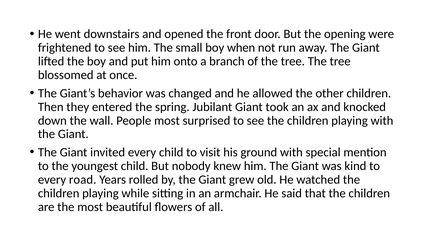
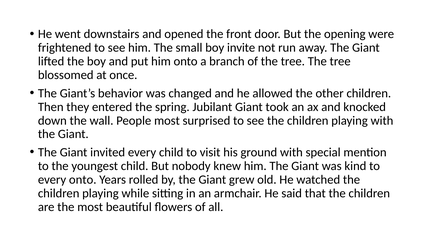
when: when -> invite
every road: road -> onto
